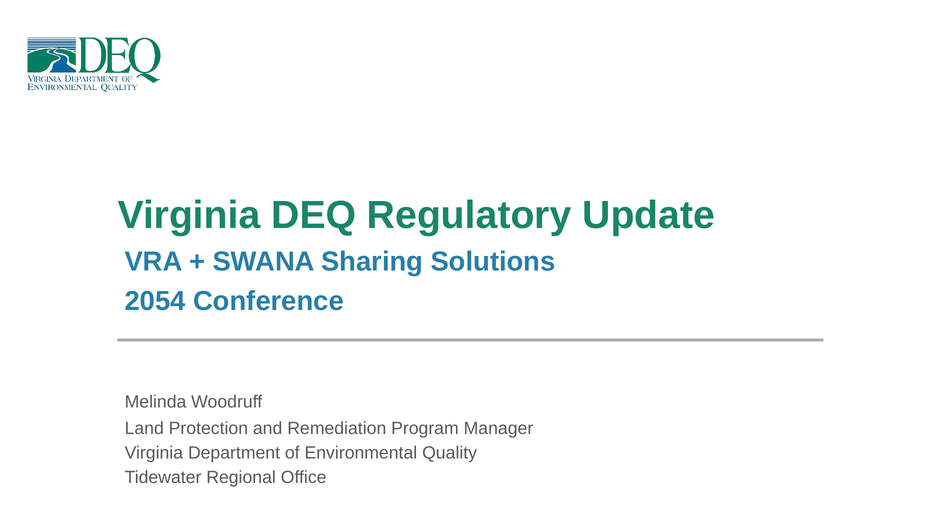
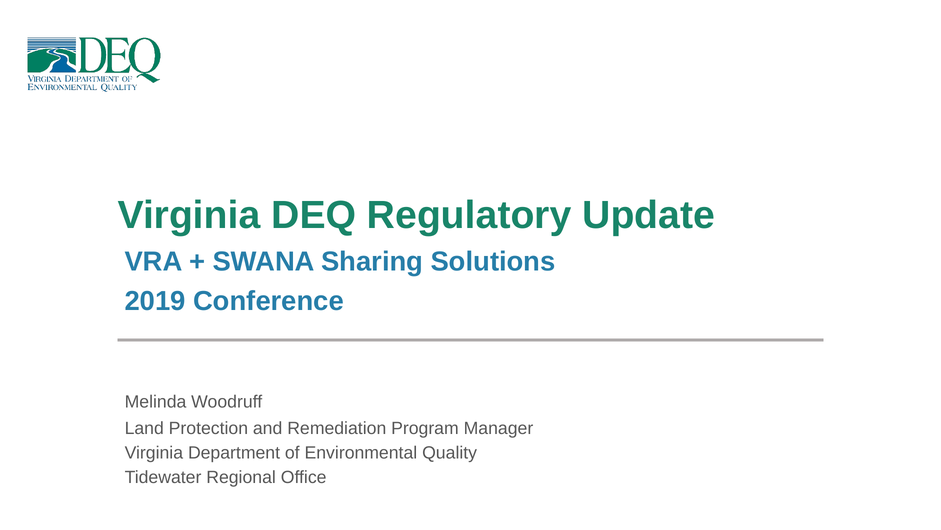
2054: 2054 -> 2019
